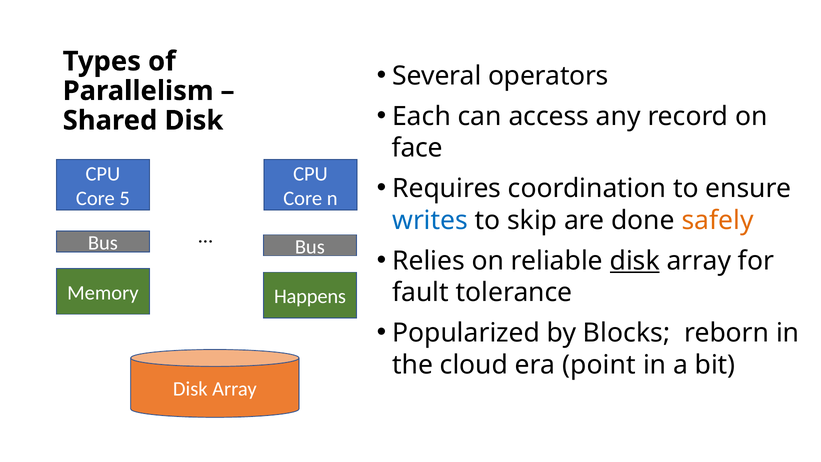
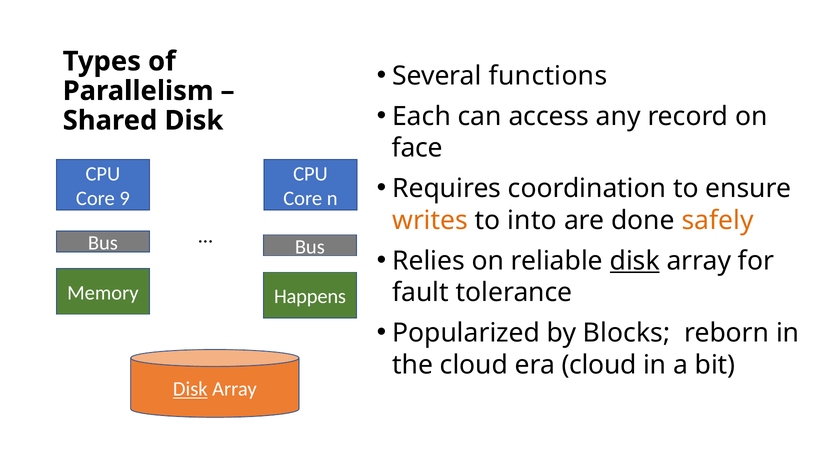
operators: operators -> functions
5: 5 -> 9
writes colour: blue -> orange
skip: skip -> into
era point: point -> cloud
Disk at (190, 389) underline: none -> present
